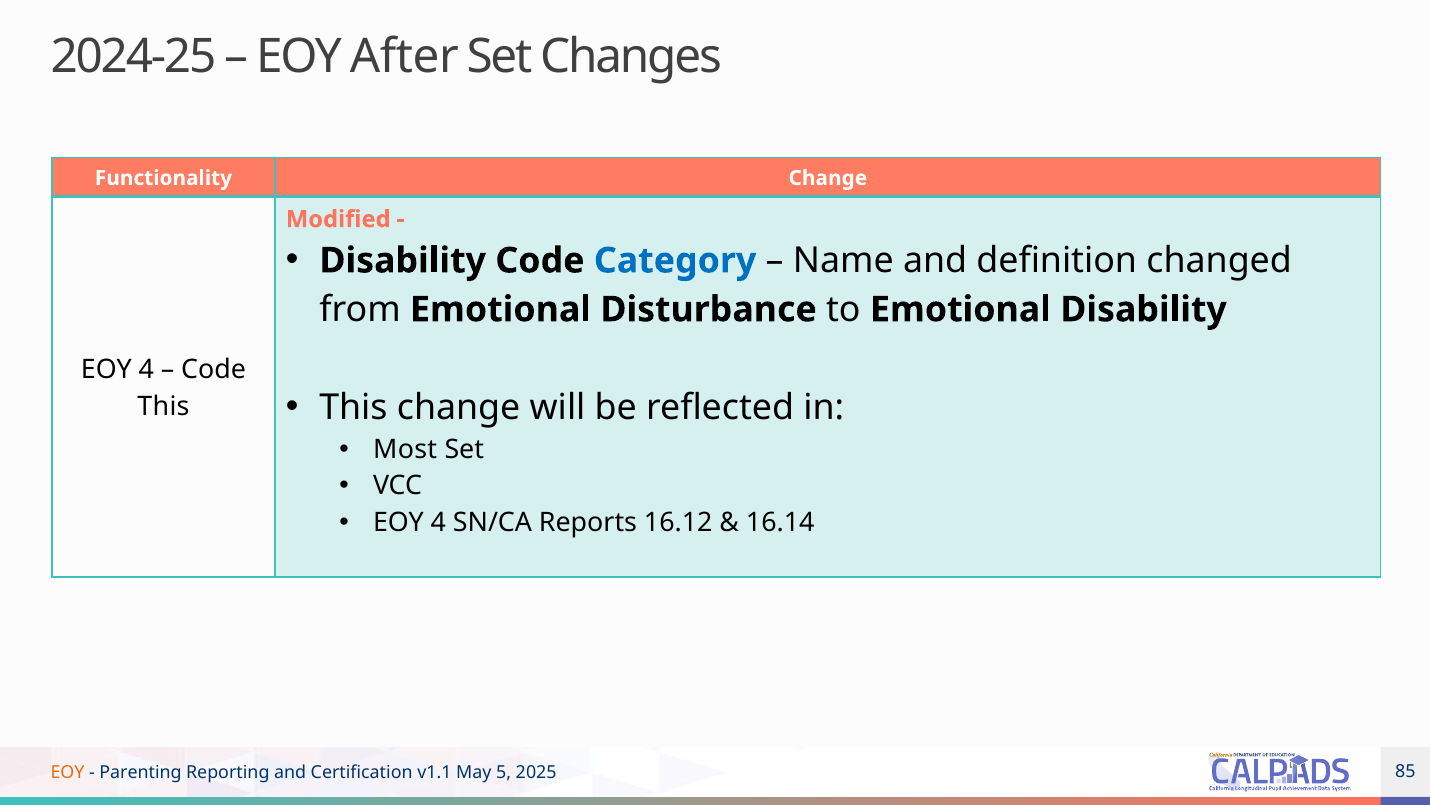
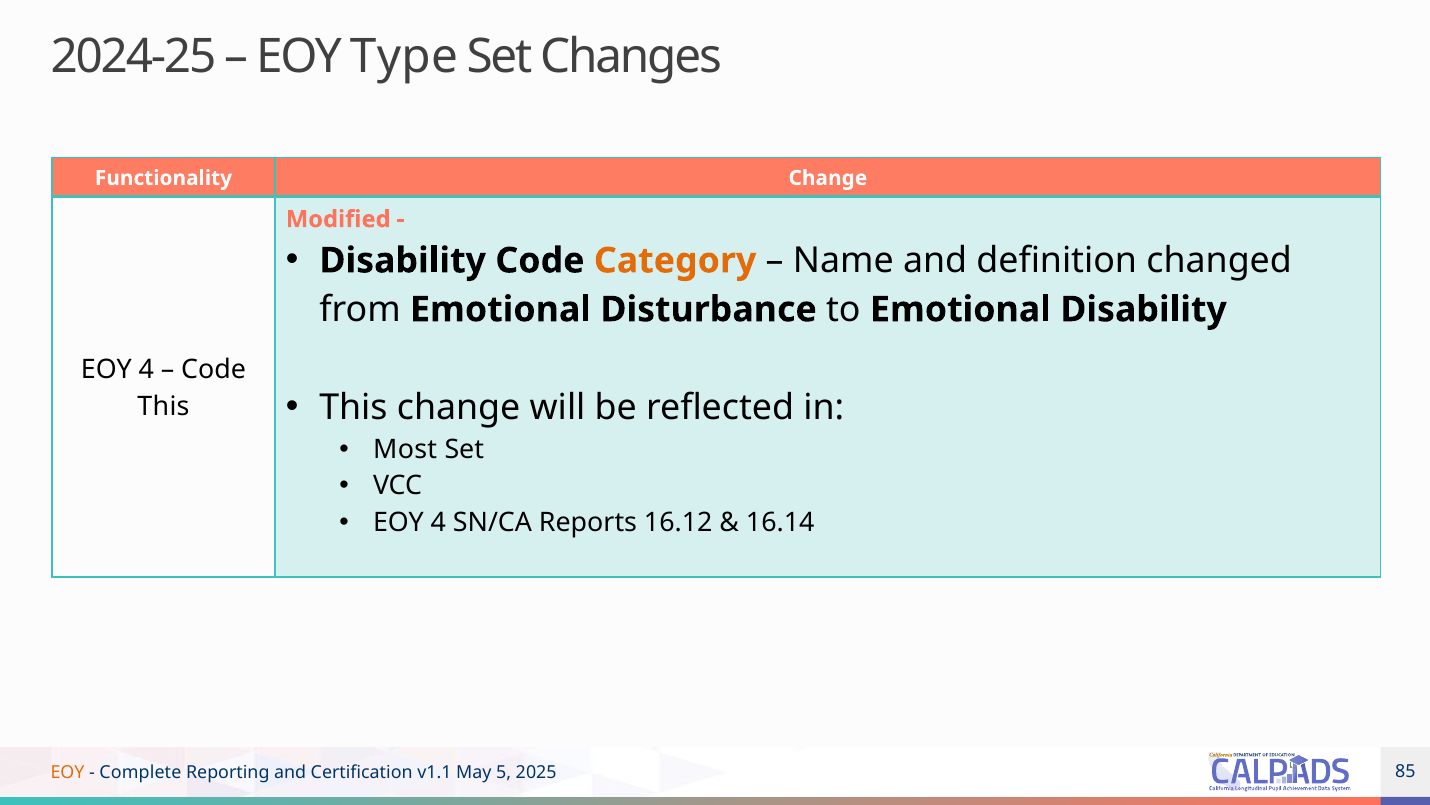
After: After -> Type
Category colour: blue -> orange
Parenting: Parenting -> Complete
